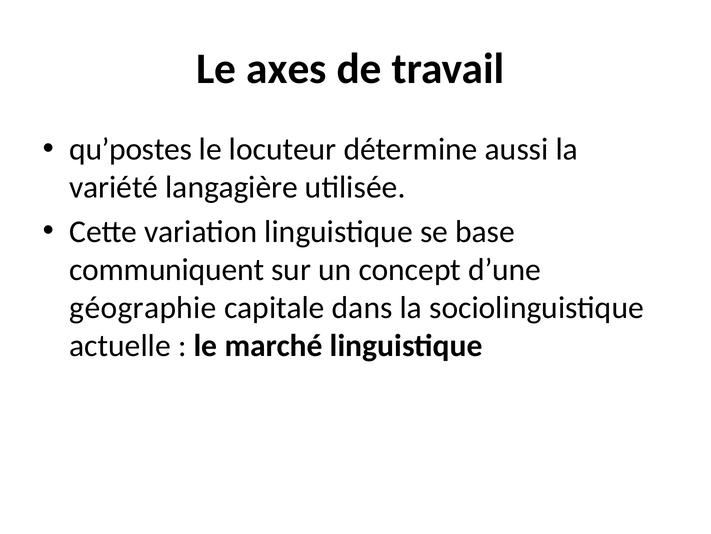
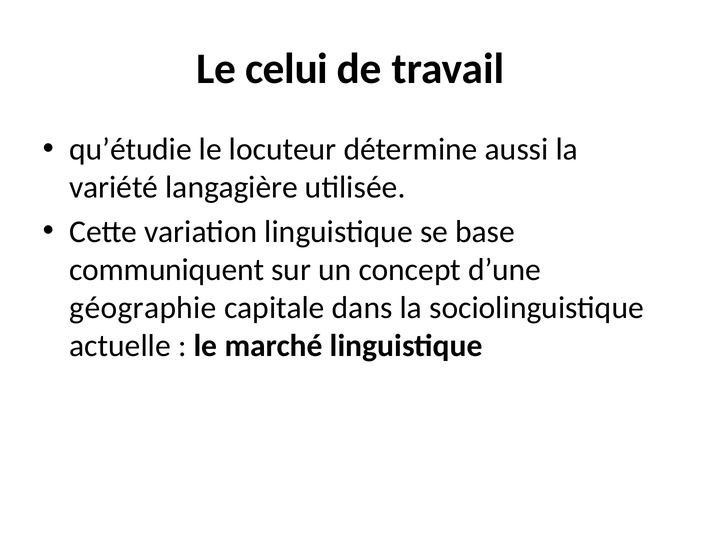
axes: axes -> celui
qu’postes: qu’postes -> qu’étudie
